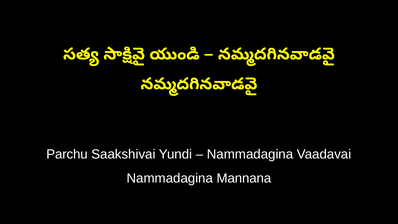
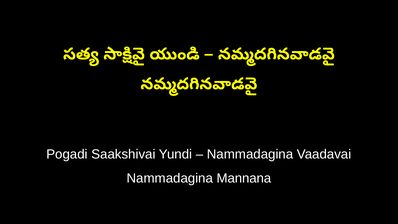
Parchu: Parchu -> Pogadi
